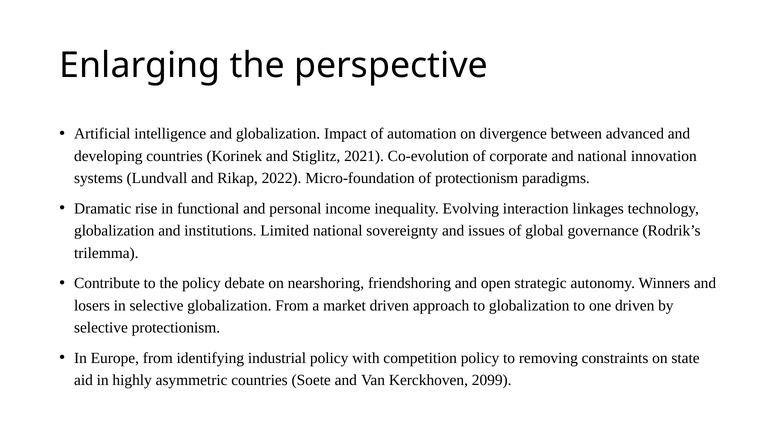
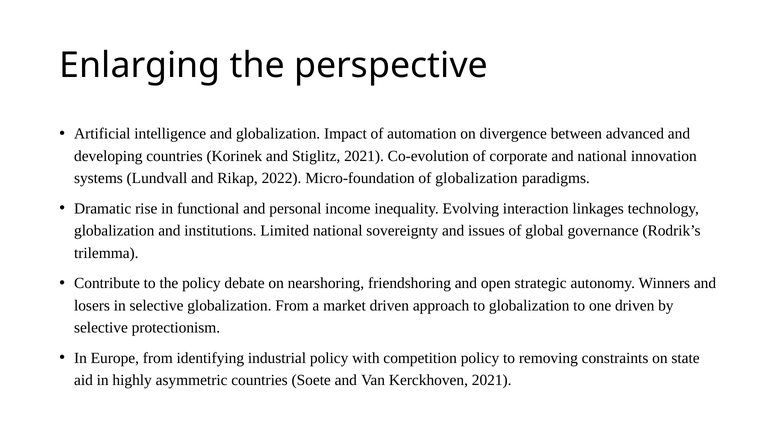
of protectionism: protectionism -> globalization
Kerckhoven 2099: 2099 -> 2021
